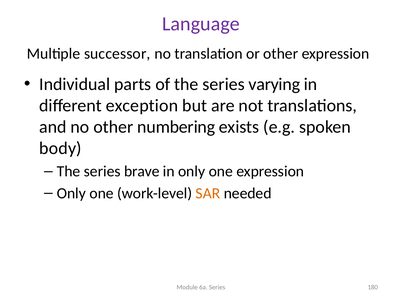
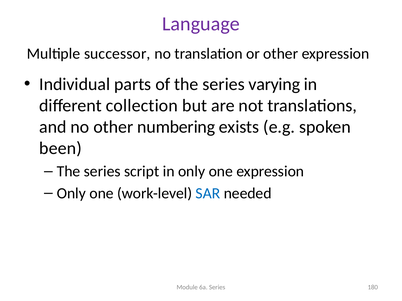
exception: exception -> collection
body: body -> been
brave: brave -> script
SAR colour: orange -> blue
